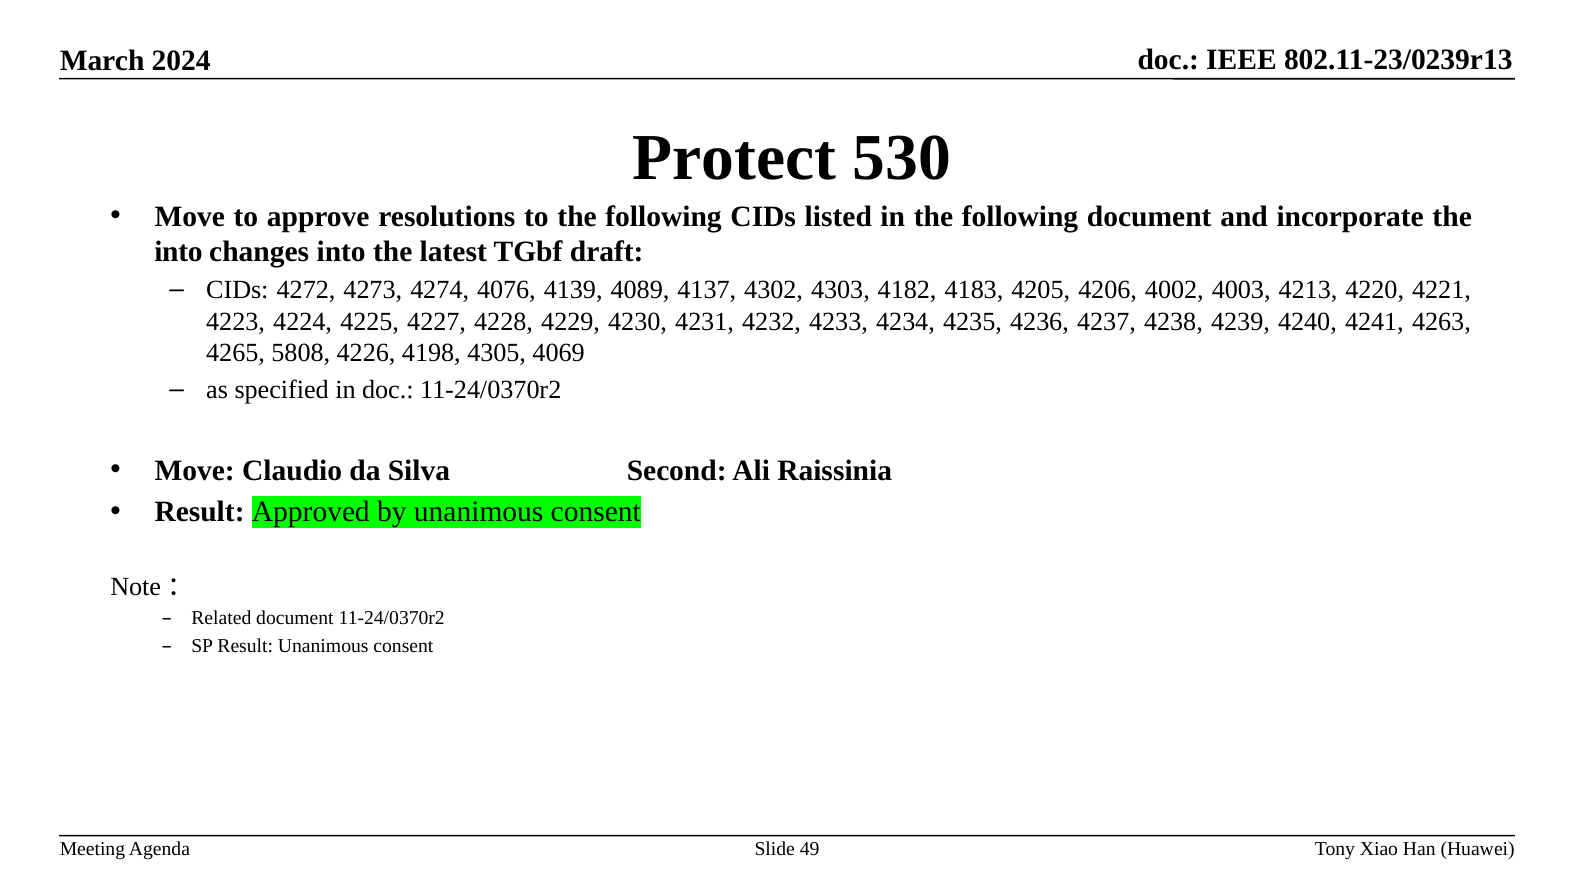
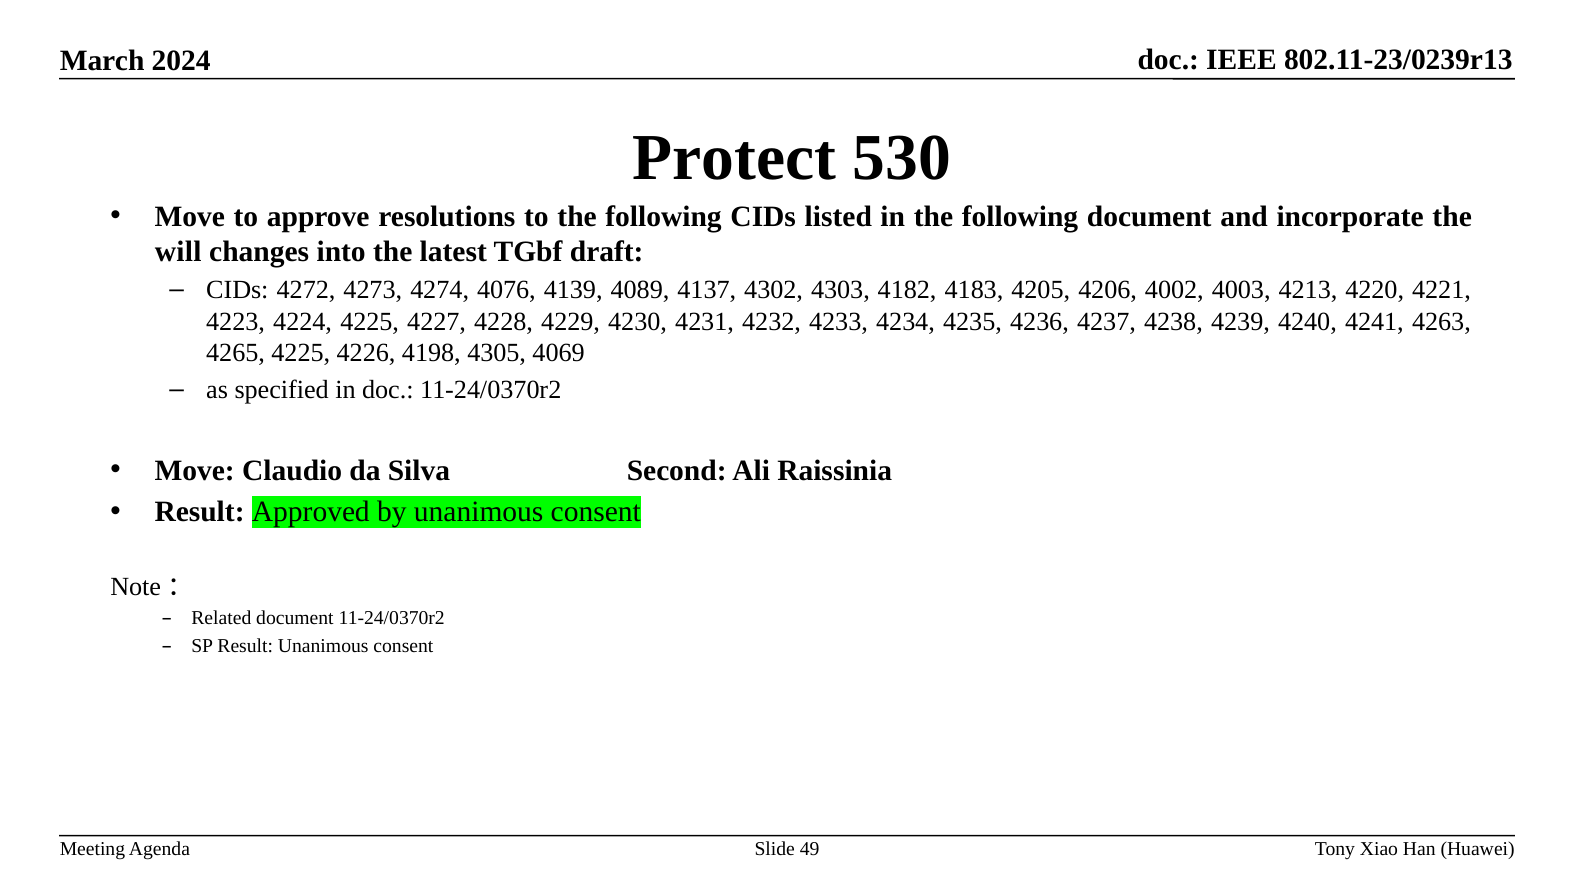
into at (178, 252): into -> will
4265 5808: 5808 -> 4225
